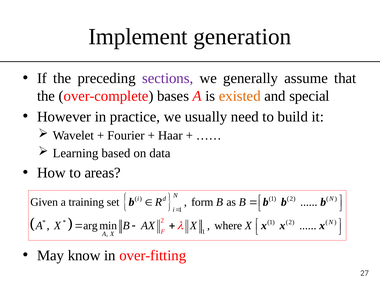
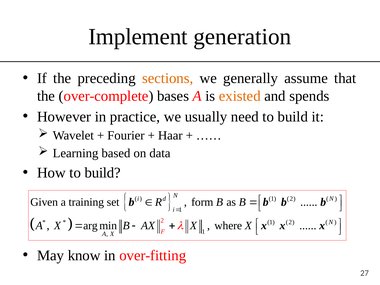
sections colour: purple -> orange
special: special -> spends
How to areas: areas -> build
